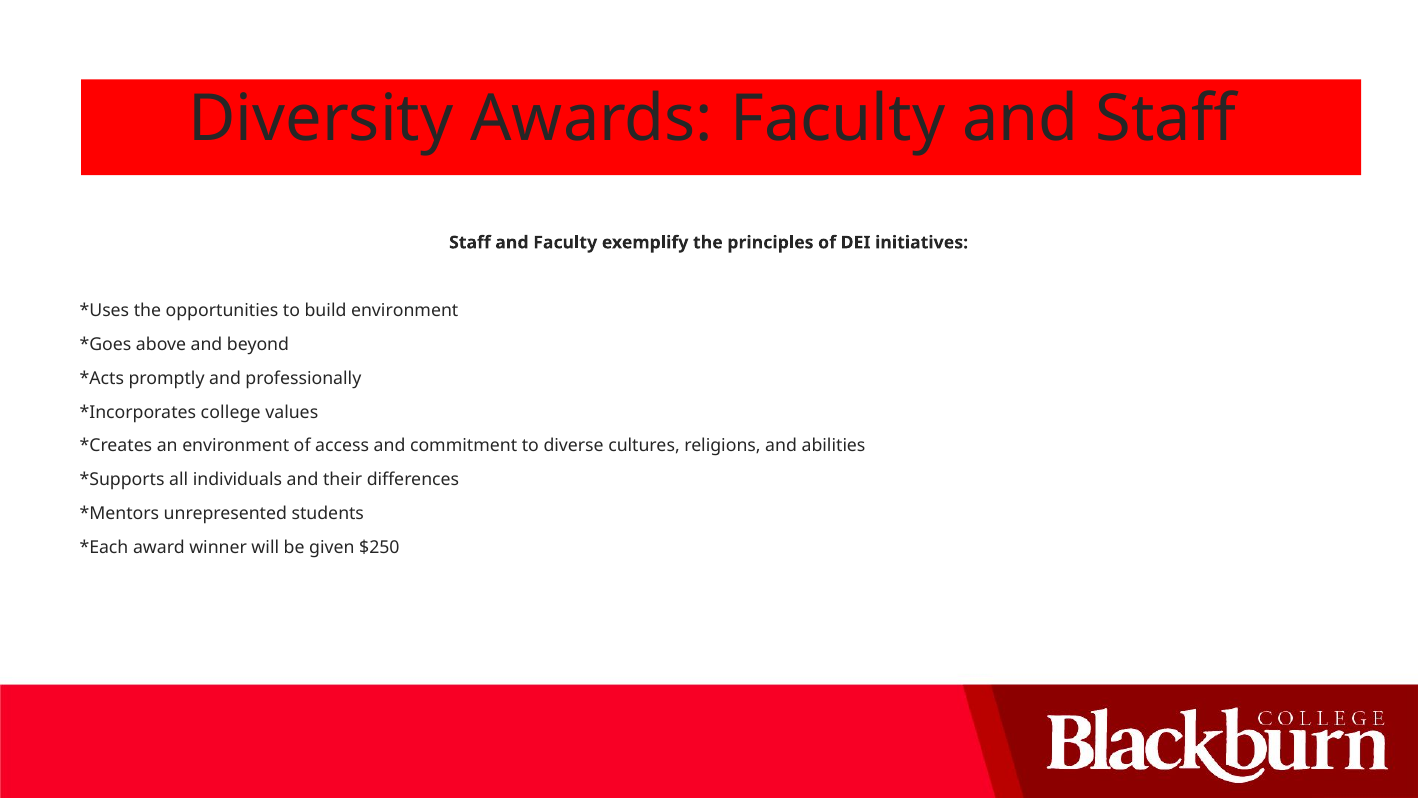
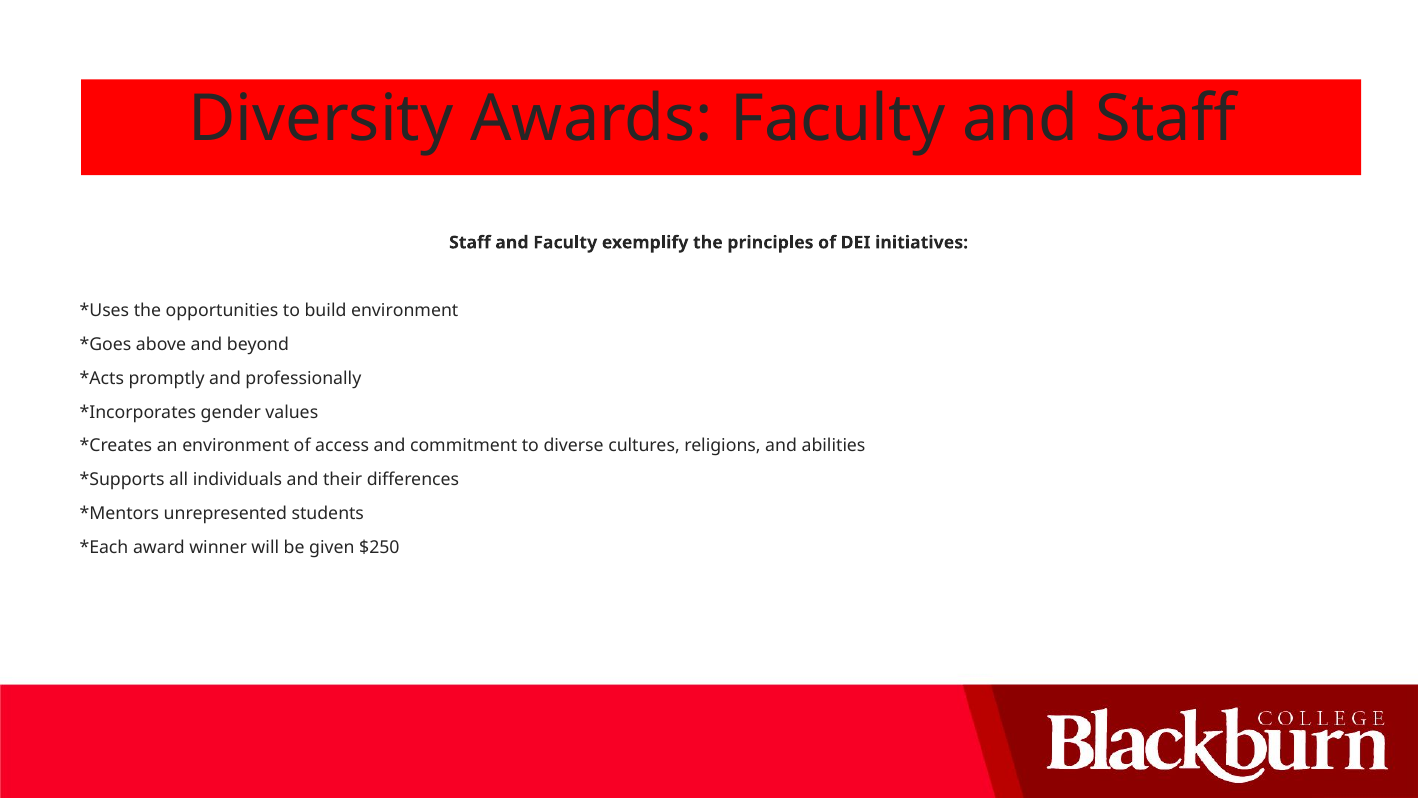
college: college -> gender
